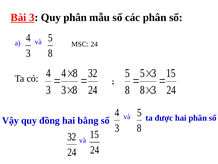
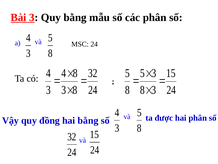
Quy phân: phân -> bằng
